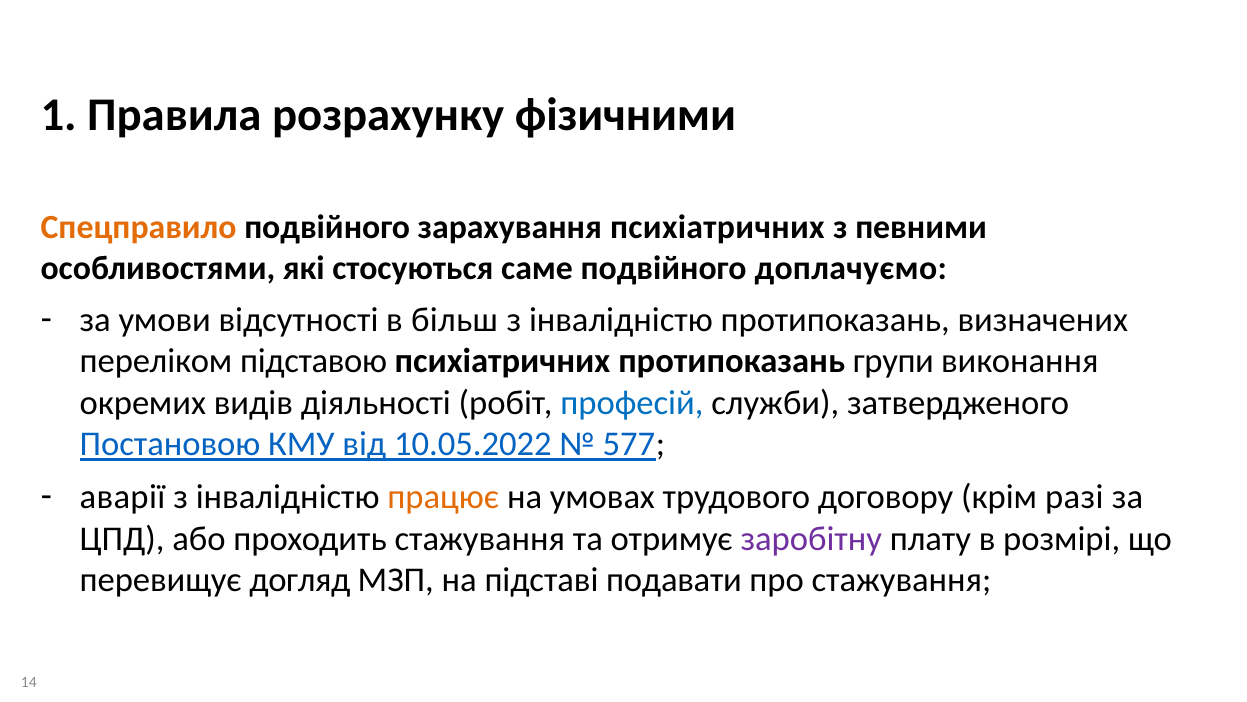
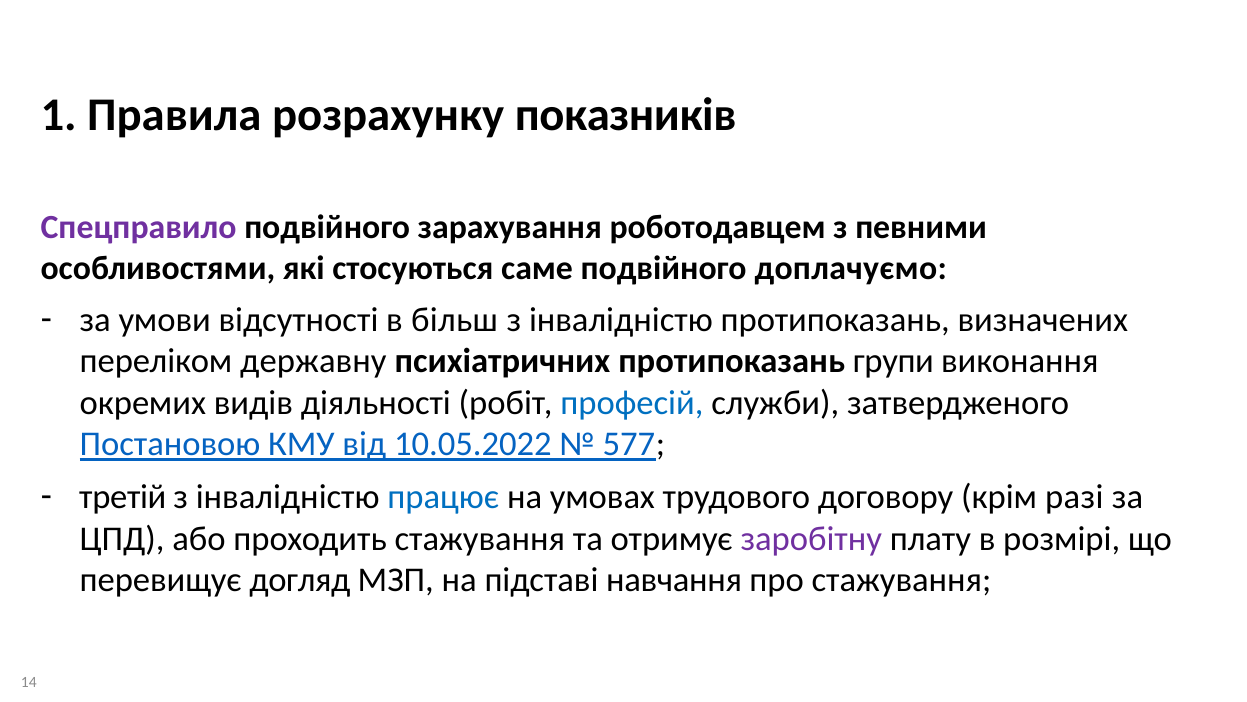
фізичними: фізичними -> показників
Спецправило colour: orange -> purple
зарахування психіатричних: психіатричних -> роботодавцем
підставою: підставою -> державну
аварії: аварії -> третій
працює colour: orange -> blue
подавати: подавати -> навчання
